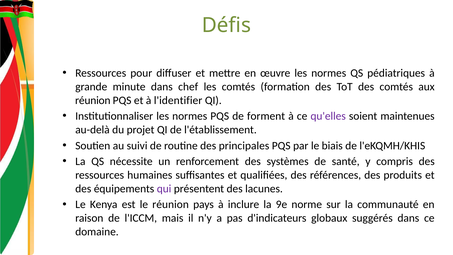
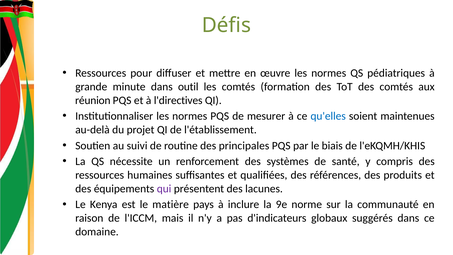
chef: chef -> outil
l'identifier: l'identifier -> l'directives
forment: forment -> mesurer
qu'elles colour: purple -> blue
le réunion: réunion -> matière
